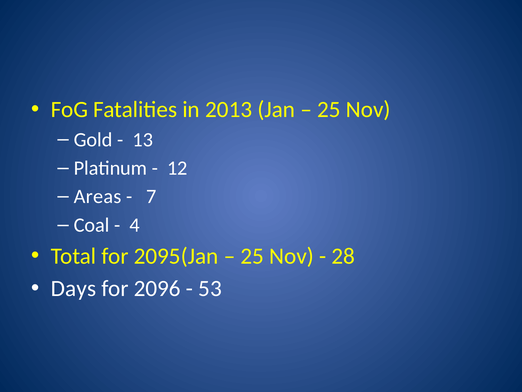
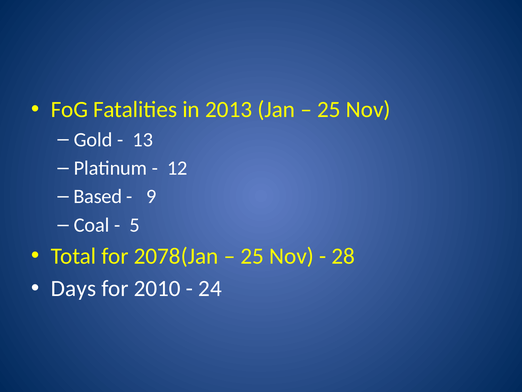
Areas: Areas -> Based
7: 7 -> 9
4: 4 -> 5
2095(Jan: 2095(Jan -> 2078(Jan
2096: 2096 -> 2010
53: 53 -> 24
